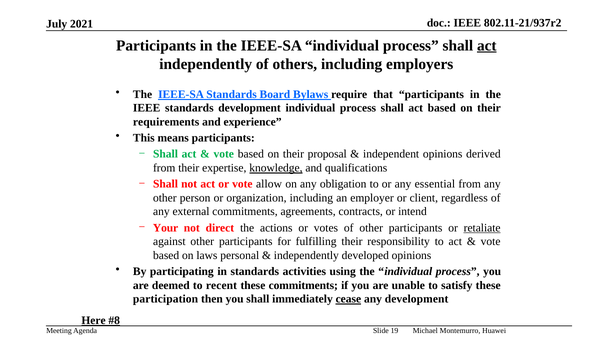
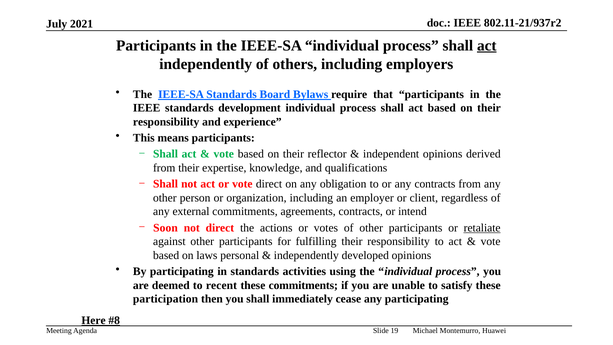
requirements at (166, 122): requirements -> responsibility
proposal: proposal -> reflector
knowledge underline: present -> none
vote allow: allow -> direct
any essential: essential -> contracts
Your: Your -> Soon
cease underline: present -> none
any development: development -> participating
